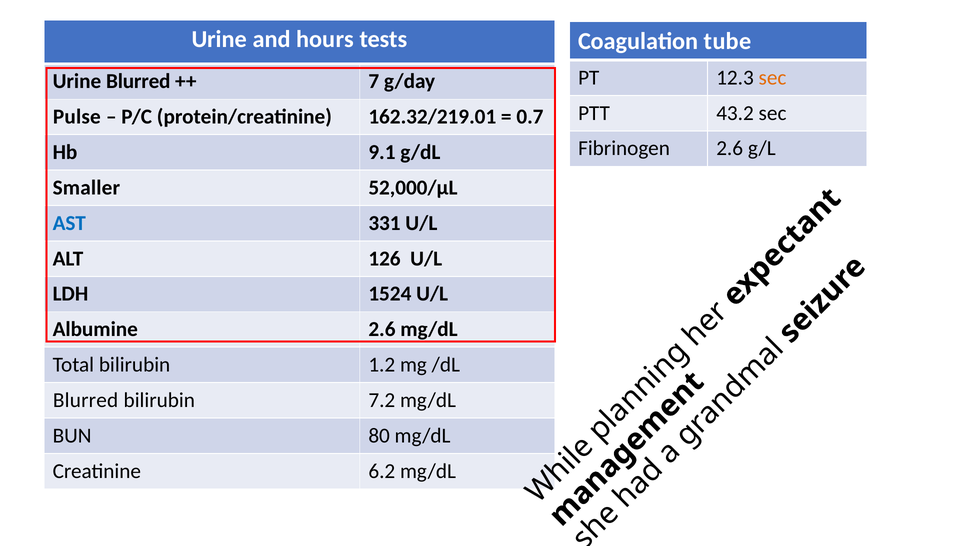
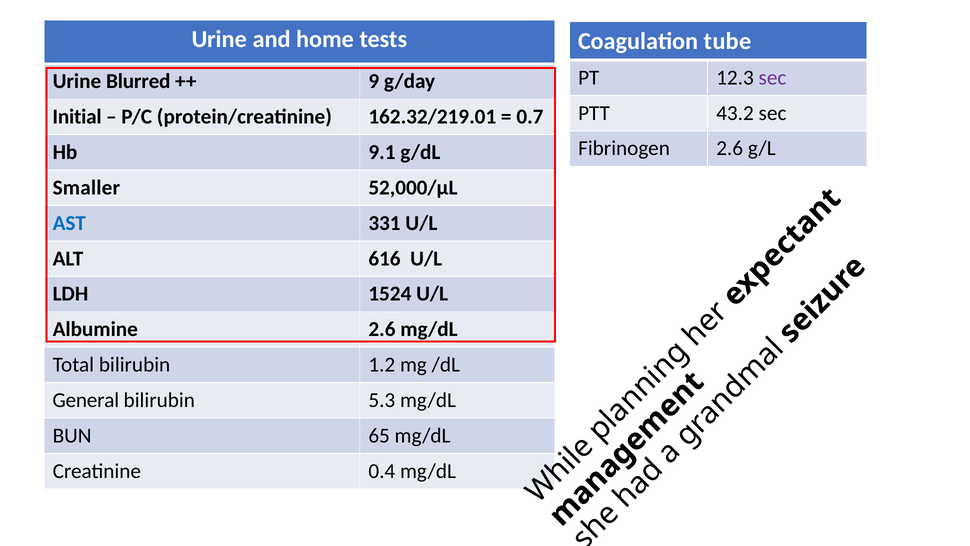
hours: hours -> home
sec at (773, 78) colour: orange -> purple
7: 7 -> 9
Pulse: Pulse -> Initial
126: 126 -> 616
Blurred at (86, 400): Blurred -> General
7.2: 7.2 -> 5.3
80: 80 -> 65
6.2: 6.2 -> 0.4
